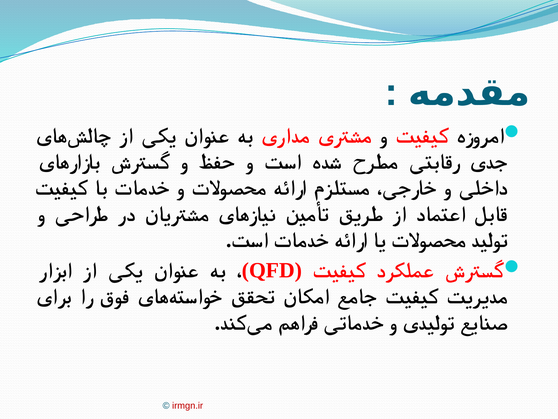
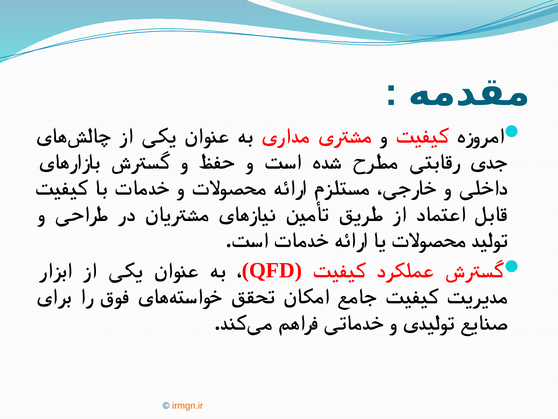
irmgn.ir colour: red -> orange
